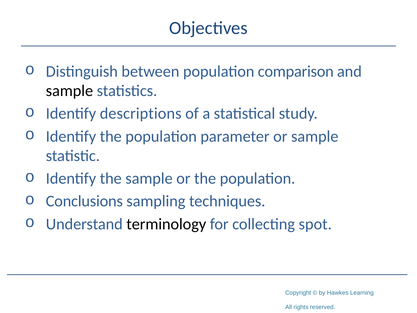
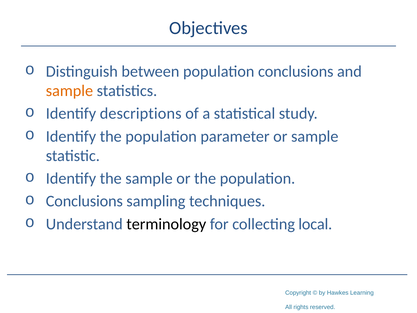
population comparison: comparison -> conclusions
sample at (69, 91) colour: black -> orange
spot: spot -> local
